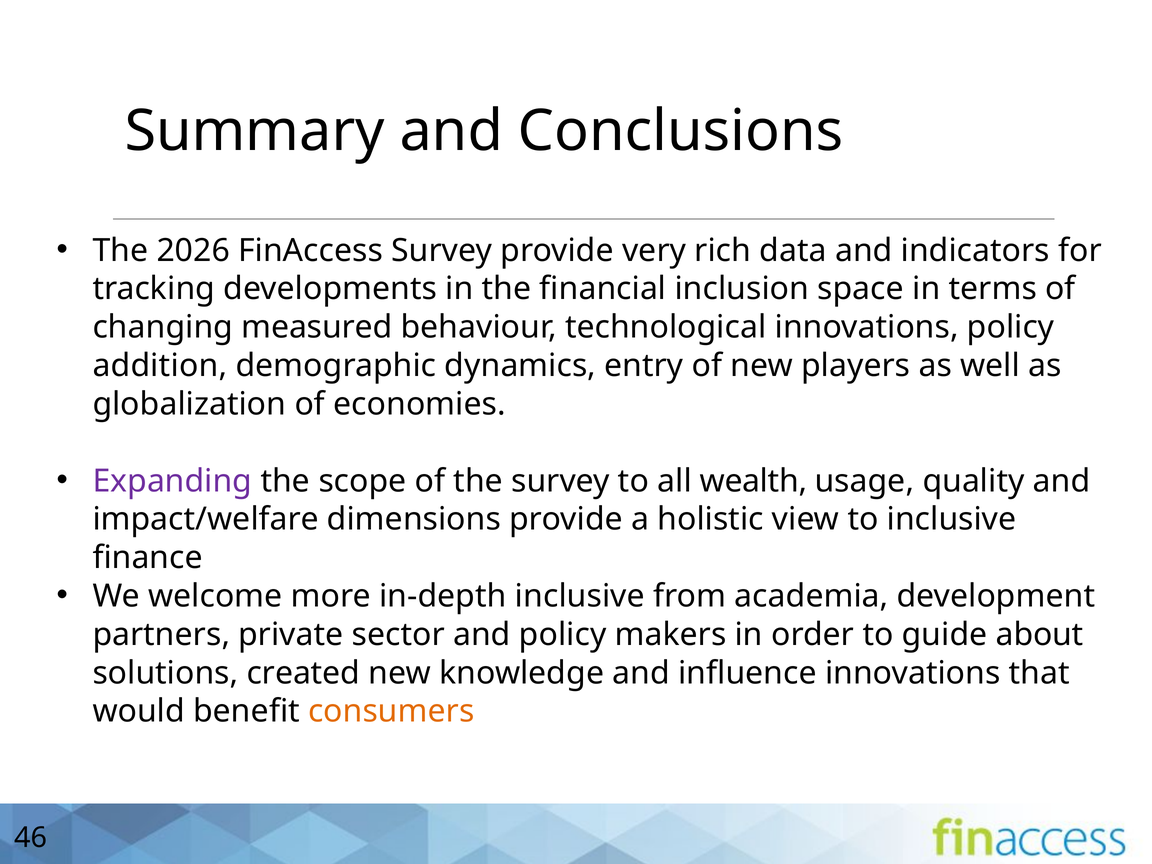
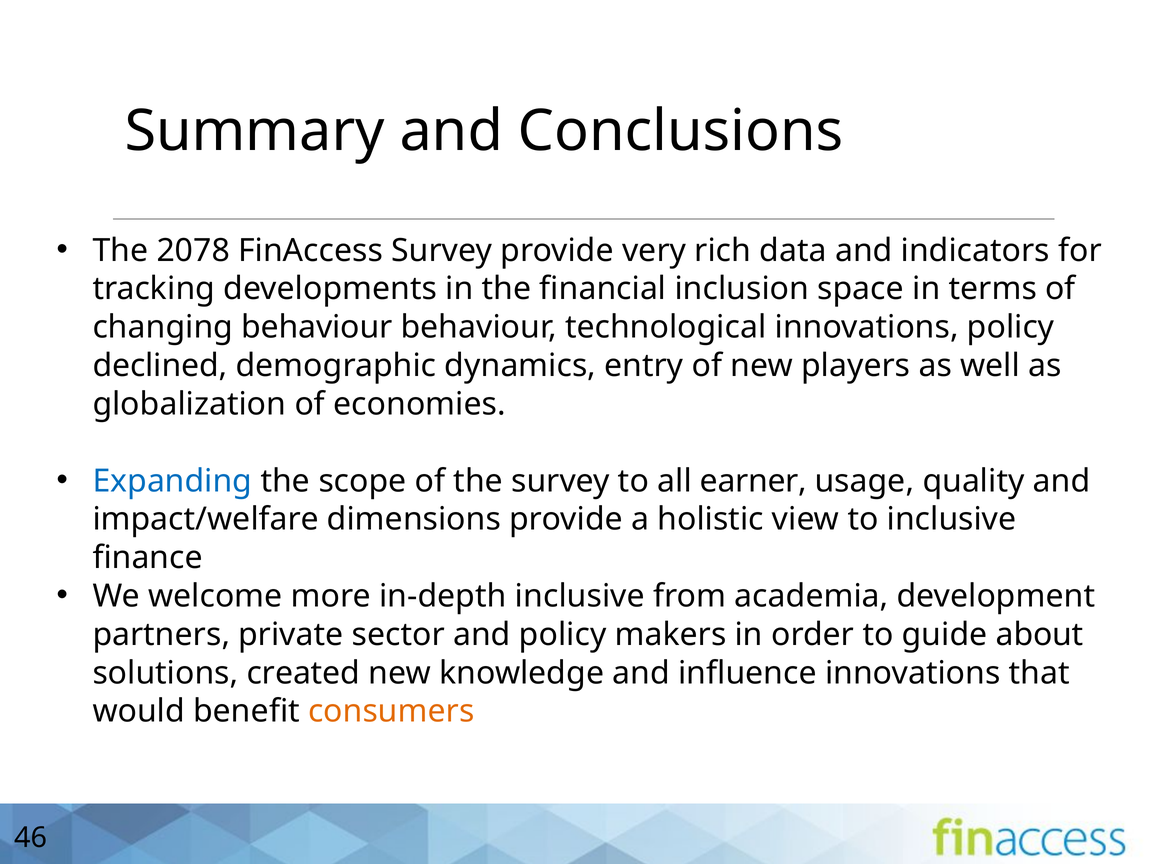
2026: 2026 -> 2078
changing measured: measured -> behaviour
addition: addition -> declined
Expanding colour: purple -> blue
wealth: wealth -> earner
